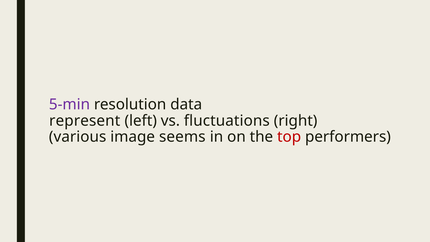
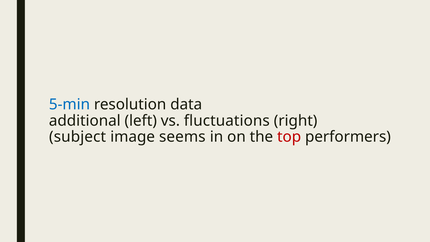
5-min colour: purple -> blue
represent: represent -> additional
various: various -> subject
